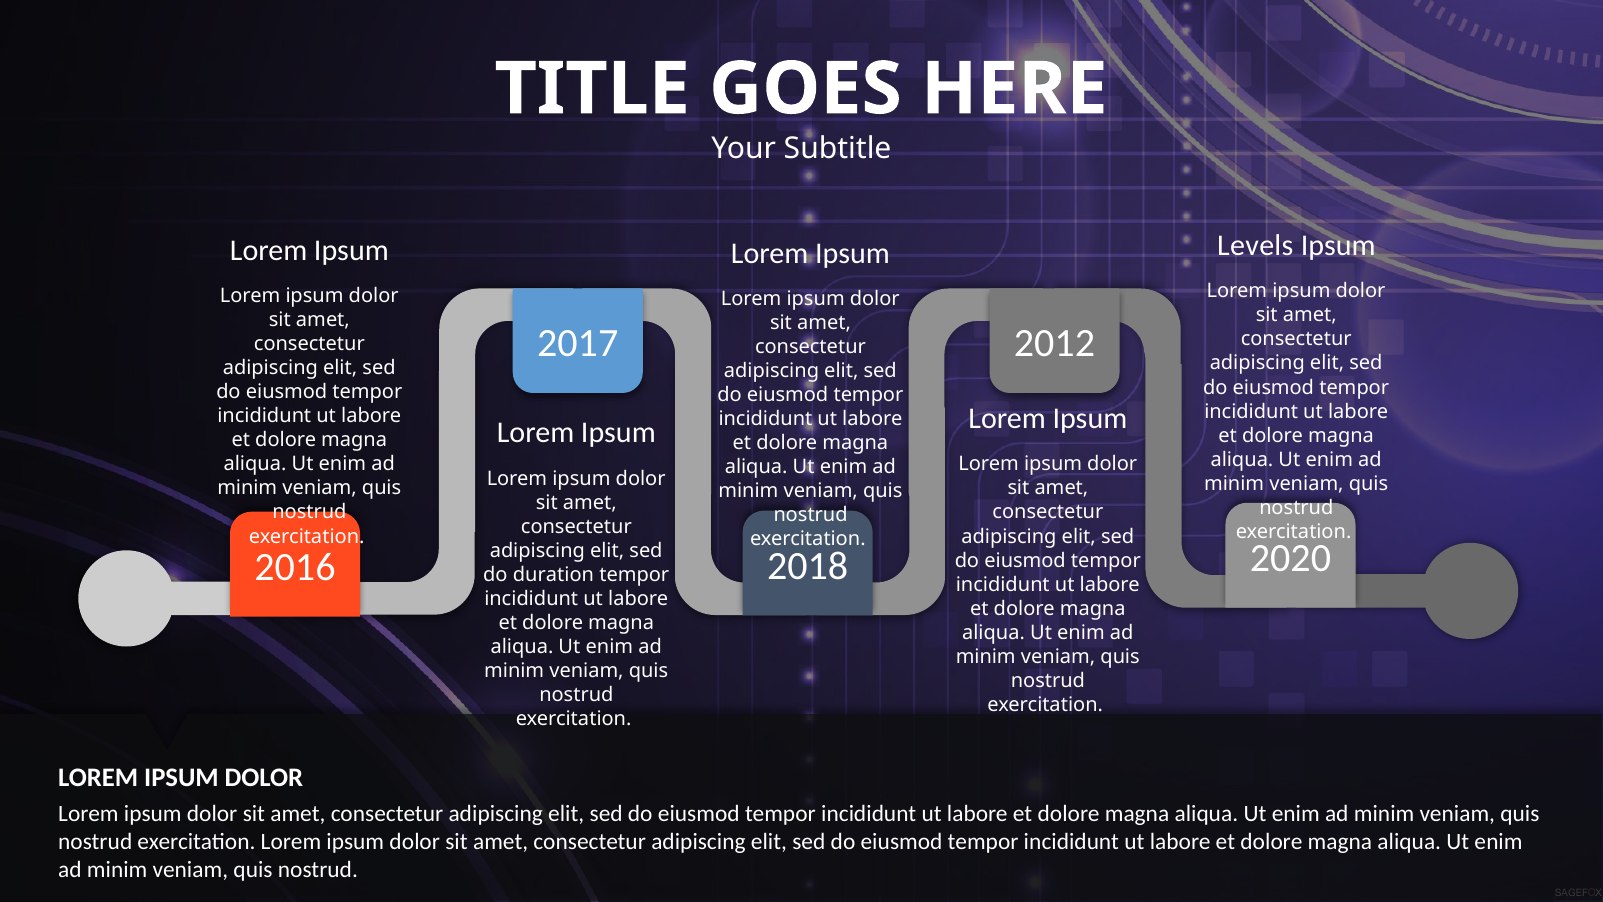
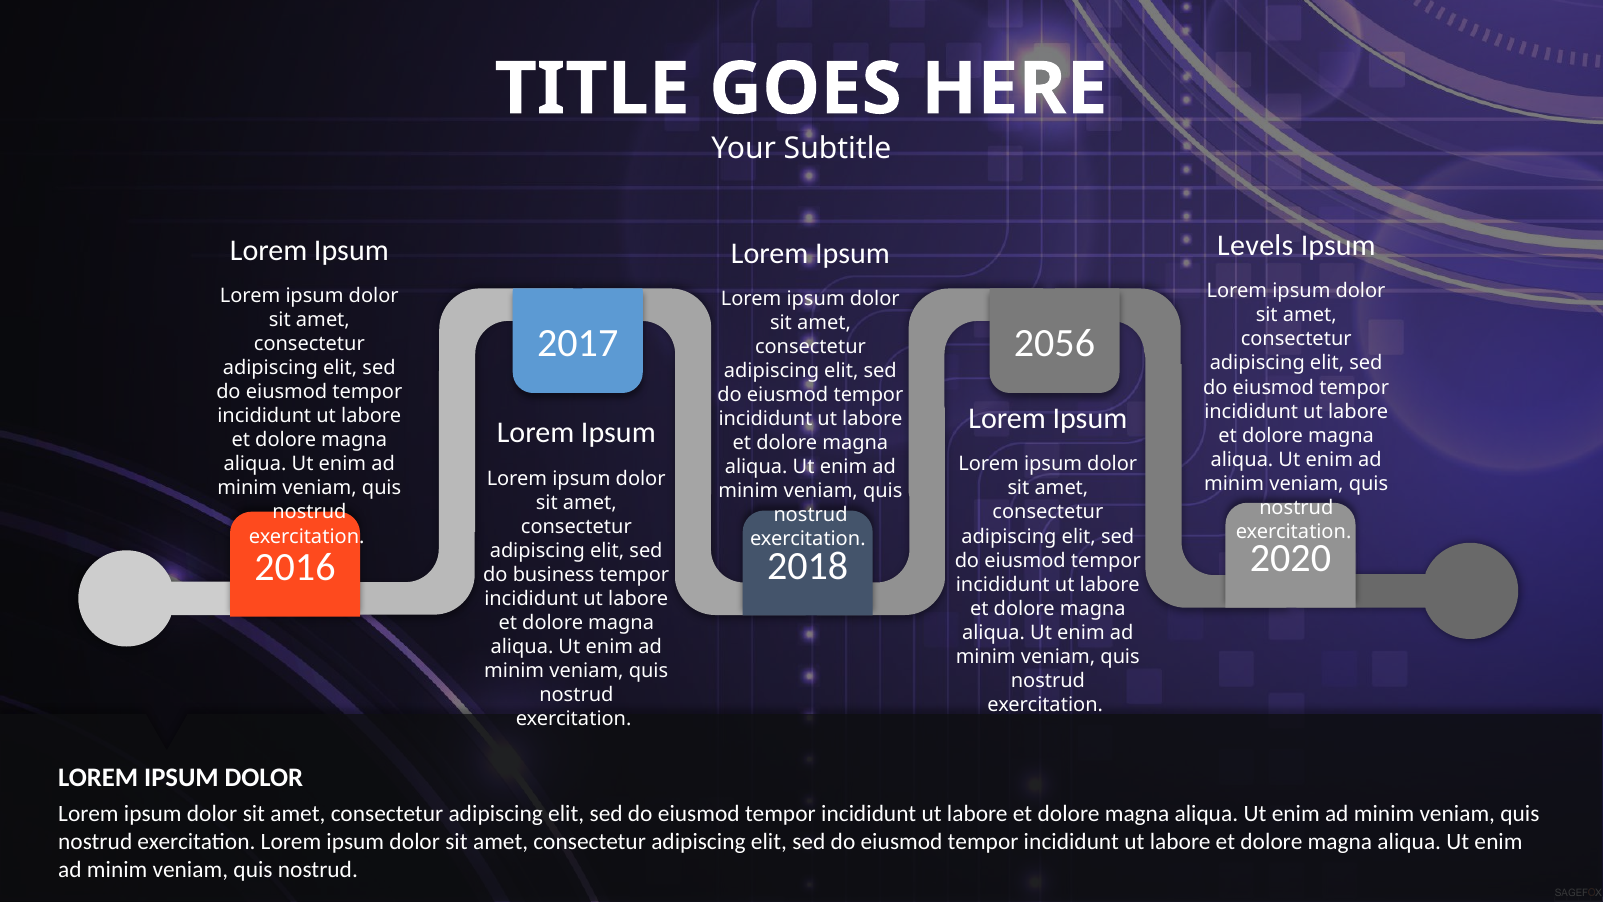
2012: 2012 -> 2056
duration: duration -> business
